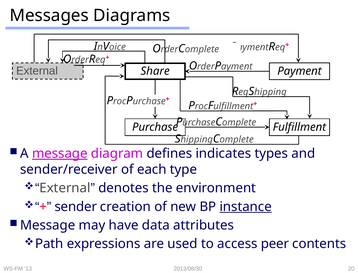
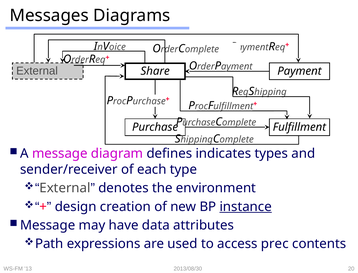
message at (60, 153) underline: present -> none
sender: sender -> design
peer: peer -> prec
